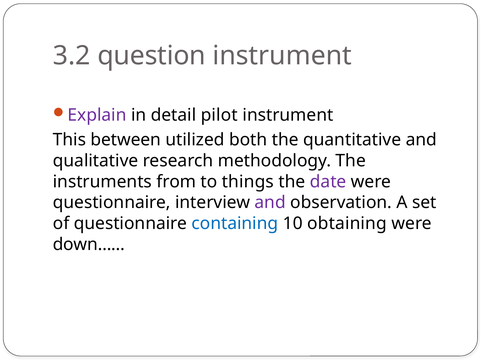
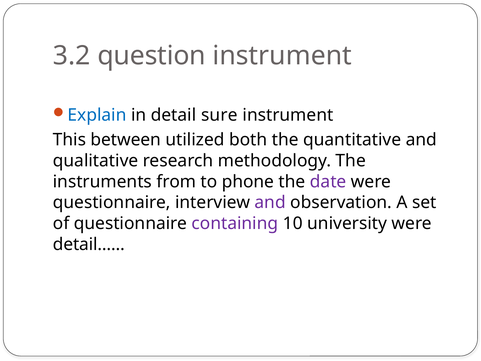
Explain colour: purple -> blue
pilot: pilot -> sure
things: things -> phone
containing colour: blue -> purple
obtaining: obtaining -> university
down……: down…… -> detail……
